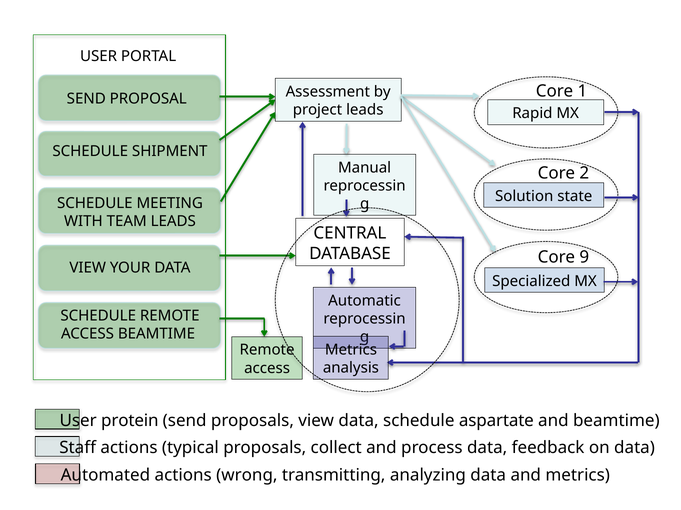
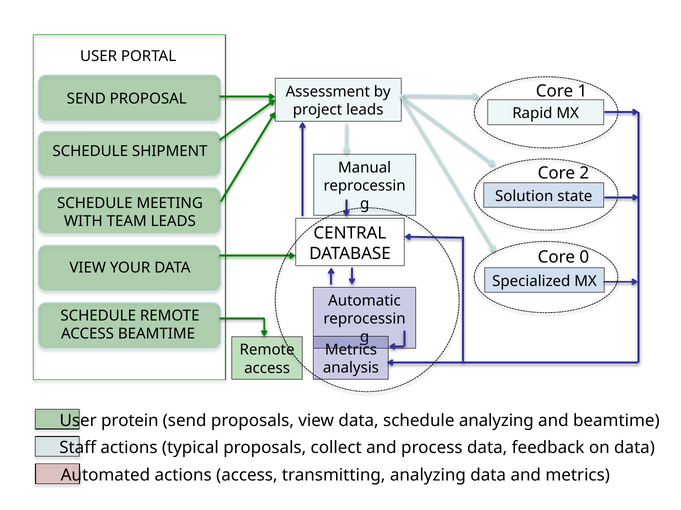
9: 9 -> 0
schedule aspartate: aspartate -> analyzing
actions wrong: wrong -> access
